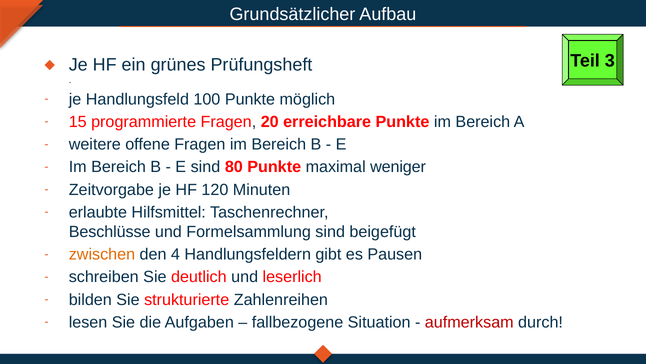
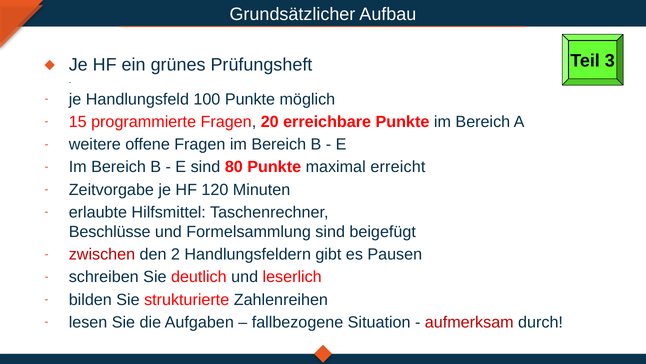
weniger: weniger -> erreicht
zwischen colour: orange -> red
4: 4 -> 2
